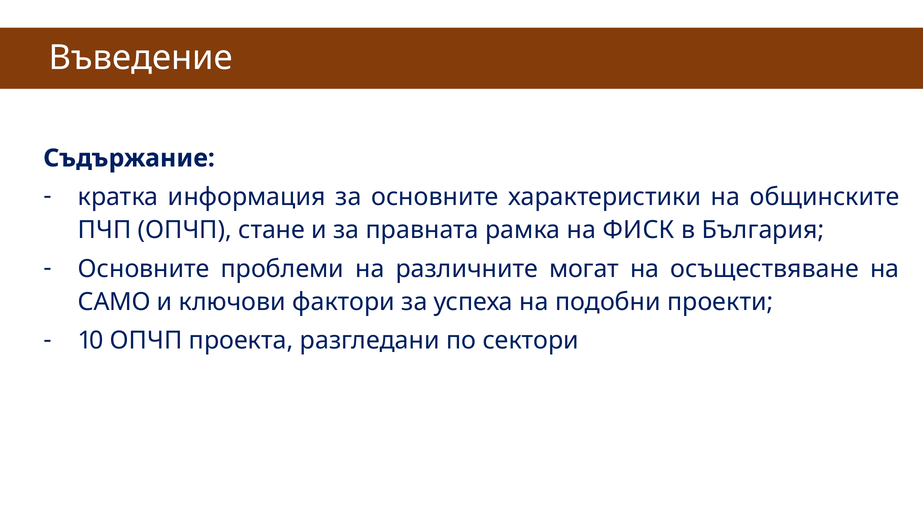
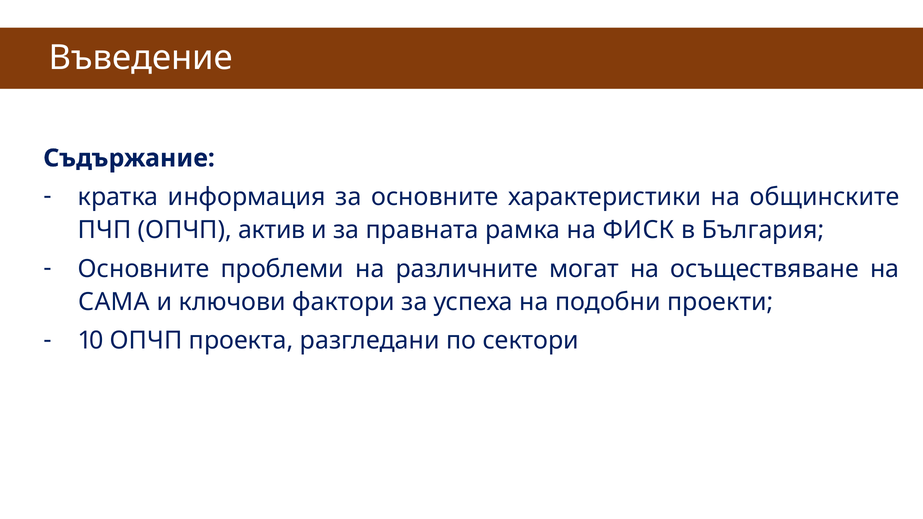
стане: стане -> актив
САМО: САМО -> САМА
